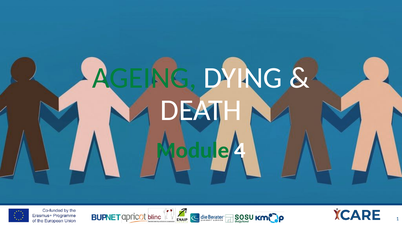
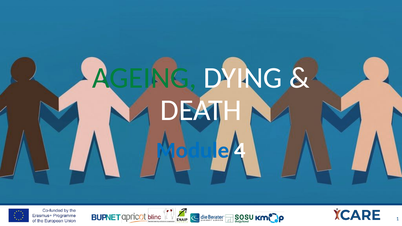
Module colour: green -> blue
